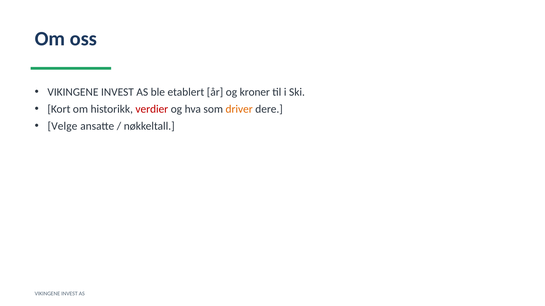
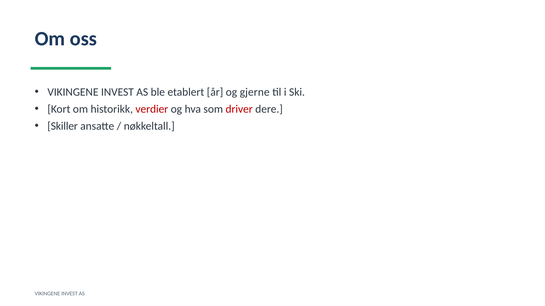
kroner: kroner -> gjerne
driver colour: orange -> red
Velge: Velge -> Skiller
